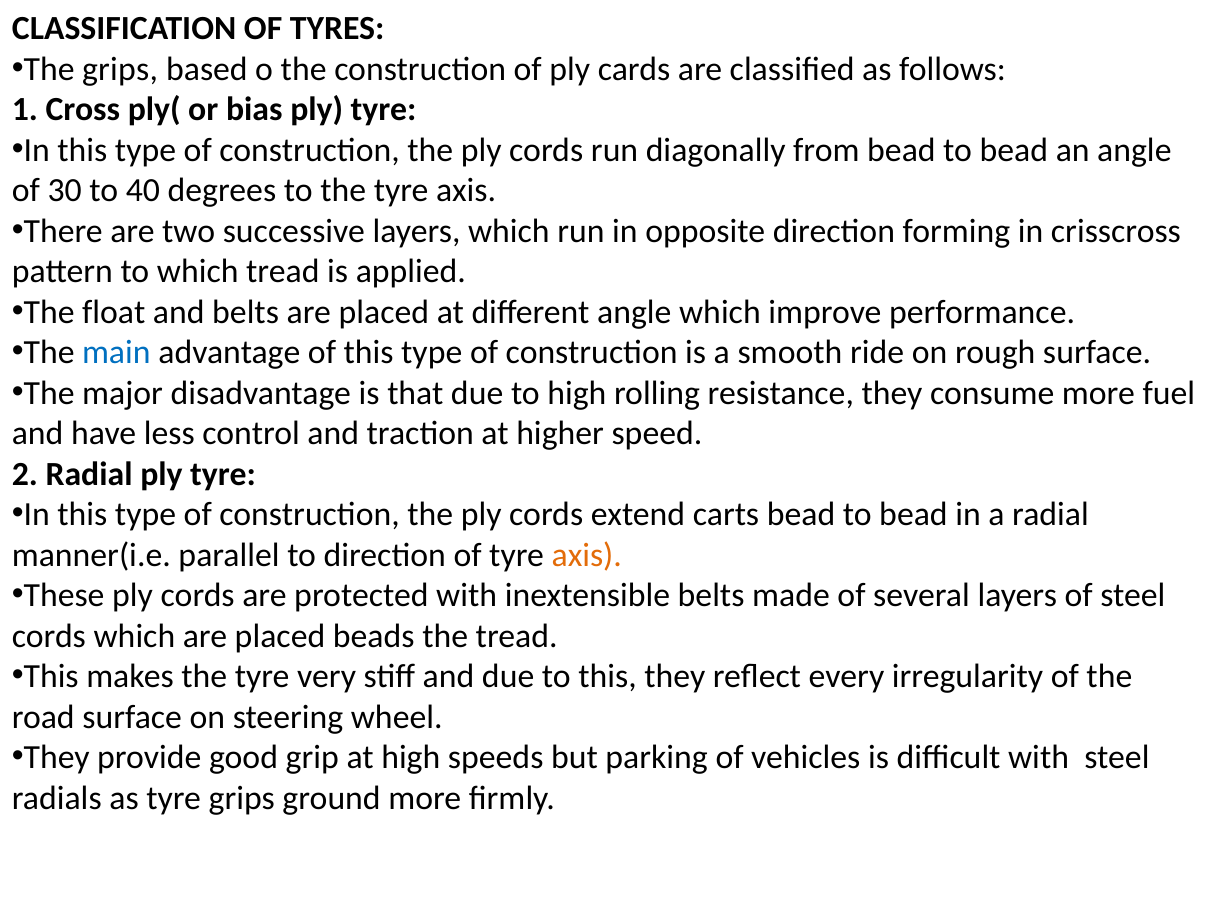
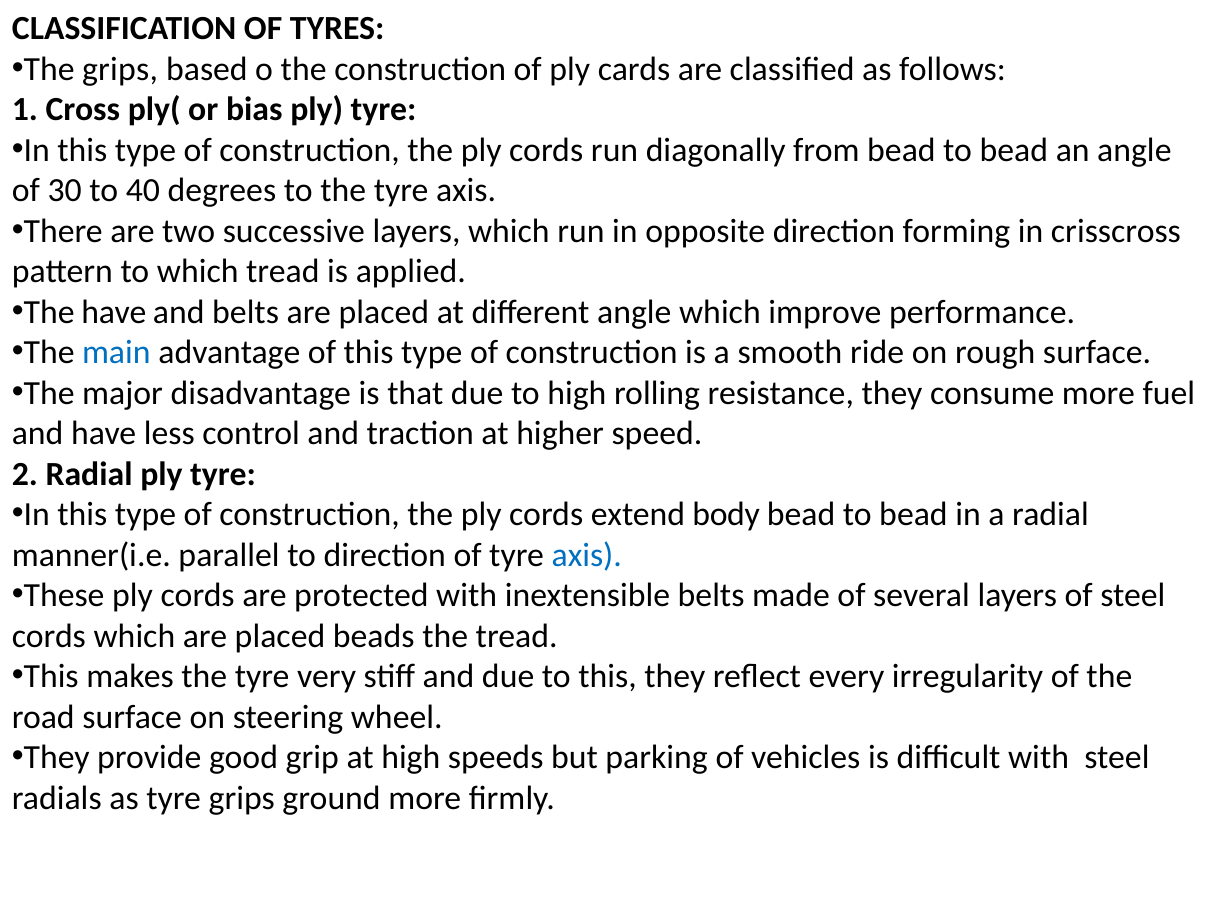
The float: float -> have
carts: carts -> body
axis at (587, 555) colour: orange -> blue
